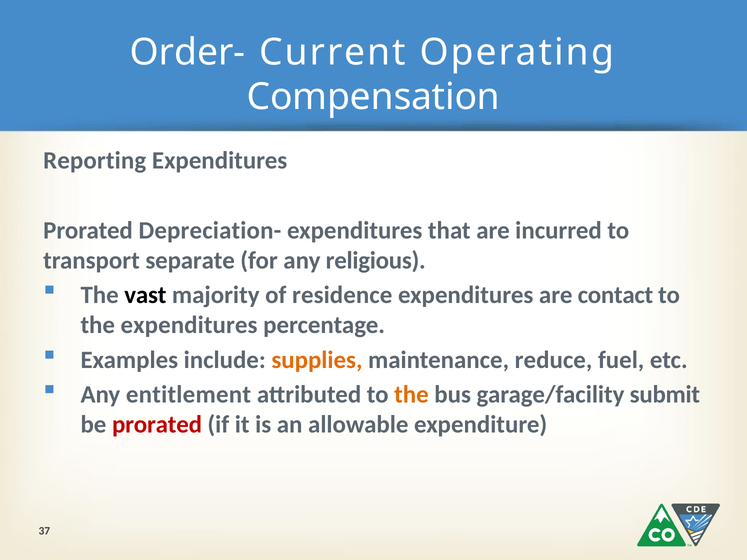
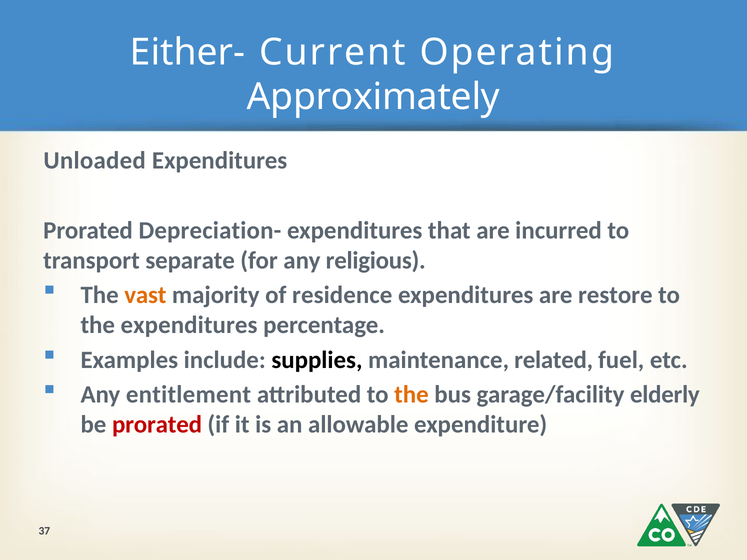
Order-: Order- -> Either-
Compensation: Compensation -> Approximately
Reporting: Reporting -> Unloaded
vast colour: black -> orange
contact: contact -> restore
supplies colour: orange -> black
reduce: reduce -> related
submit: submit -> elderly
